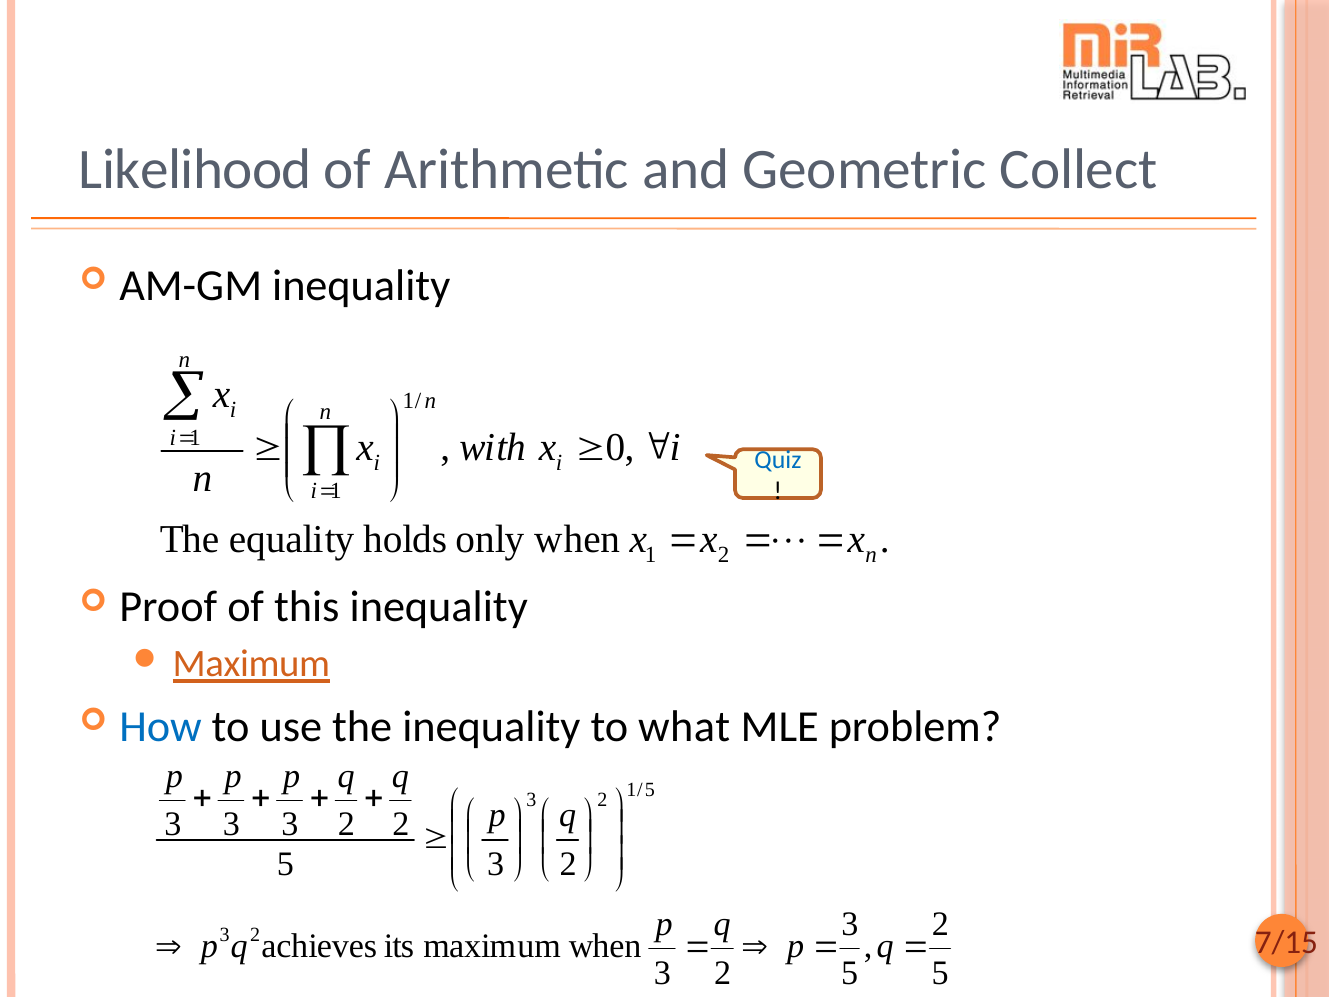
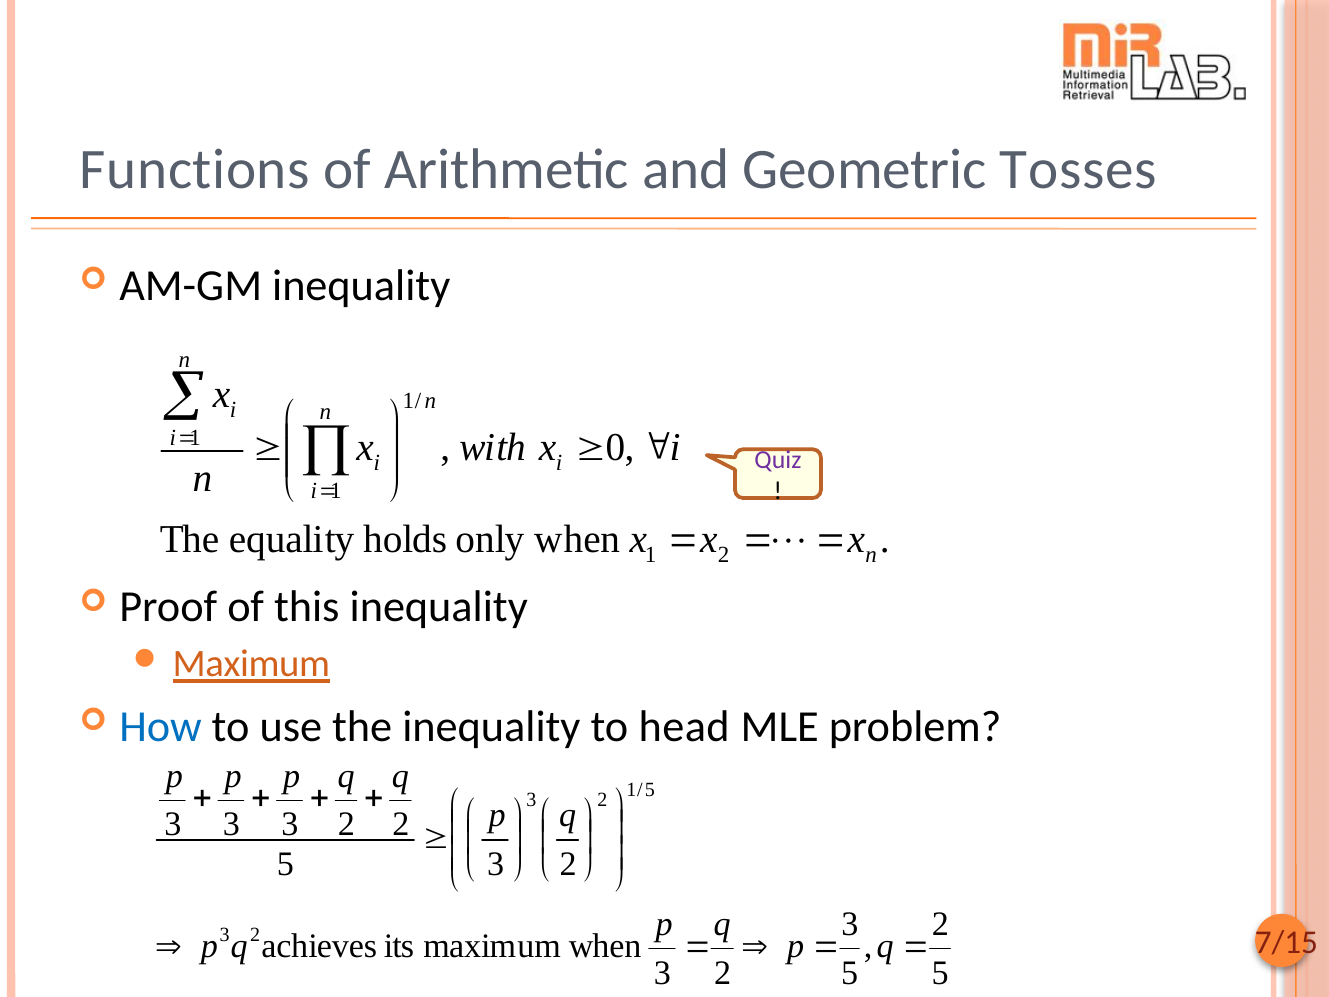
Likelihood: Likelihood -> Functions
Collect: Collect -> Tosses
Quiz colour: blue -> purple
what: what -> head
